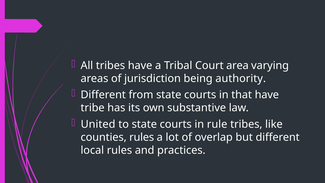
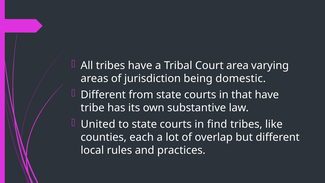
authority: authority -> domestic
rule: rule -> find
counties rules: rules -> each
